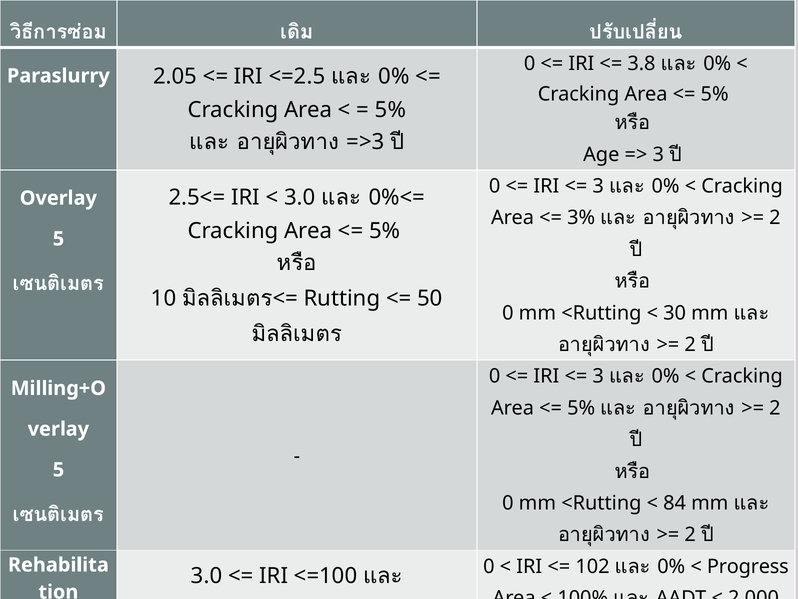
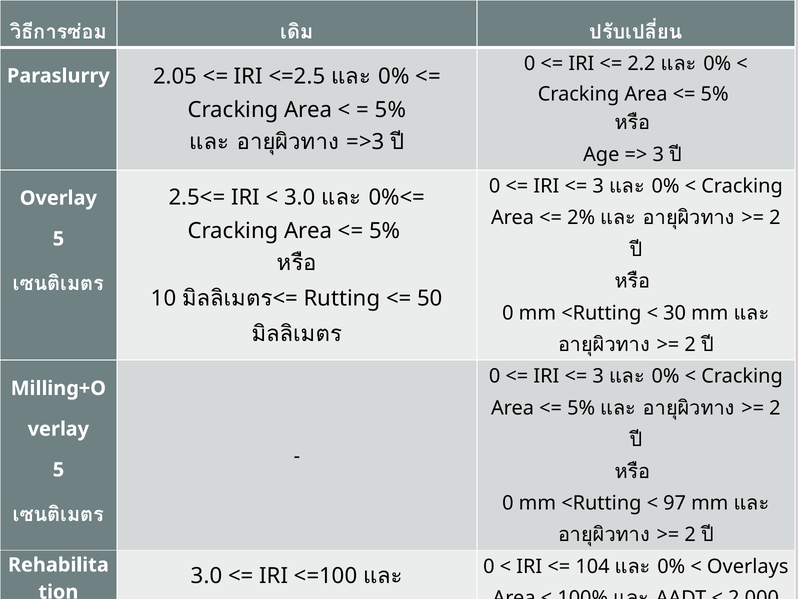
3.8: 3.8 -> 2.2
3%: 3% -> 2%
84: 84 -> 97
102: 102 -> 104
Progress: Progress -> Overlays
